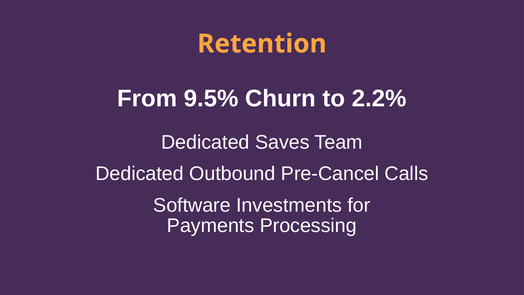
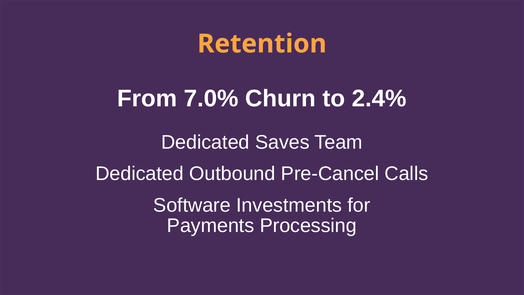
9.5%: 9.5% -> 7.0%
2.2%: 2.2% -> 2.4%
